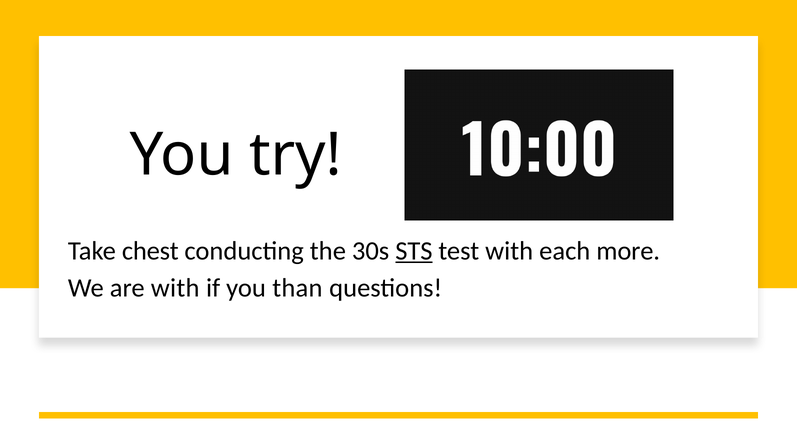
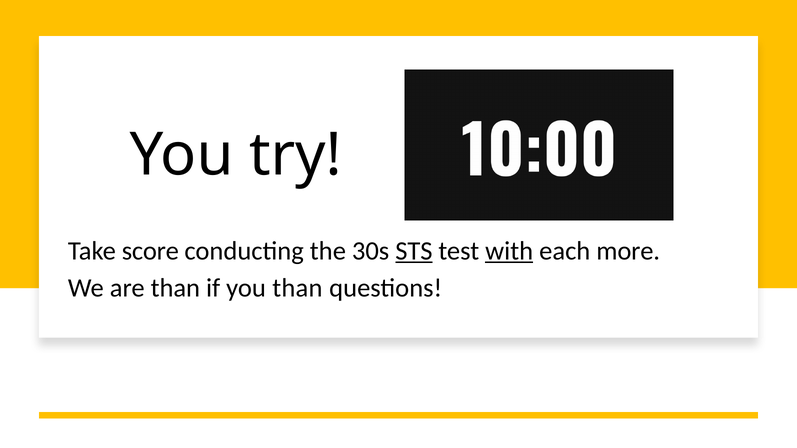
chest: chest -> score
with at (509, 251) underline: none -> present
are with: with -> than
